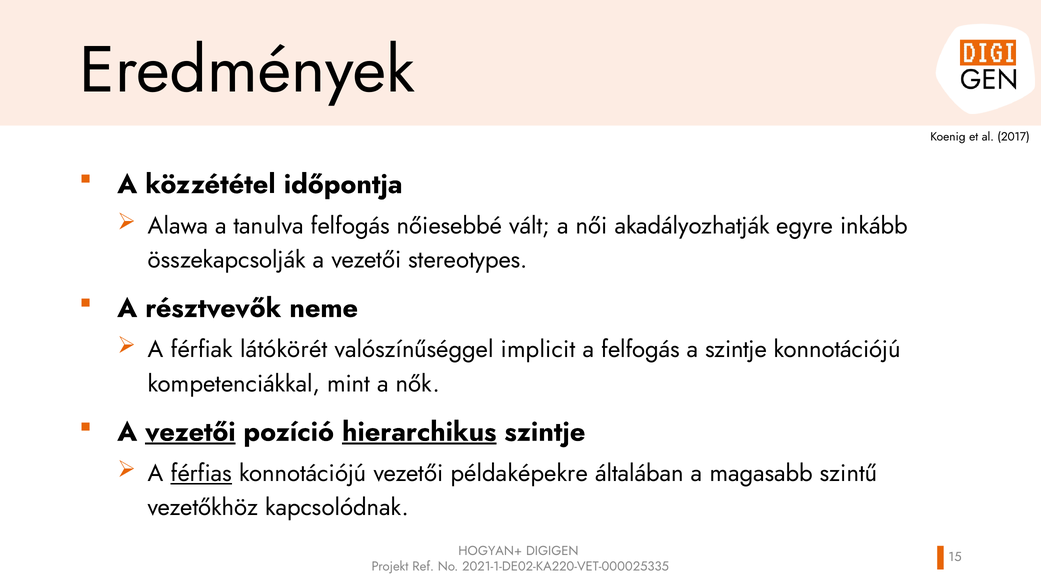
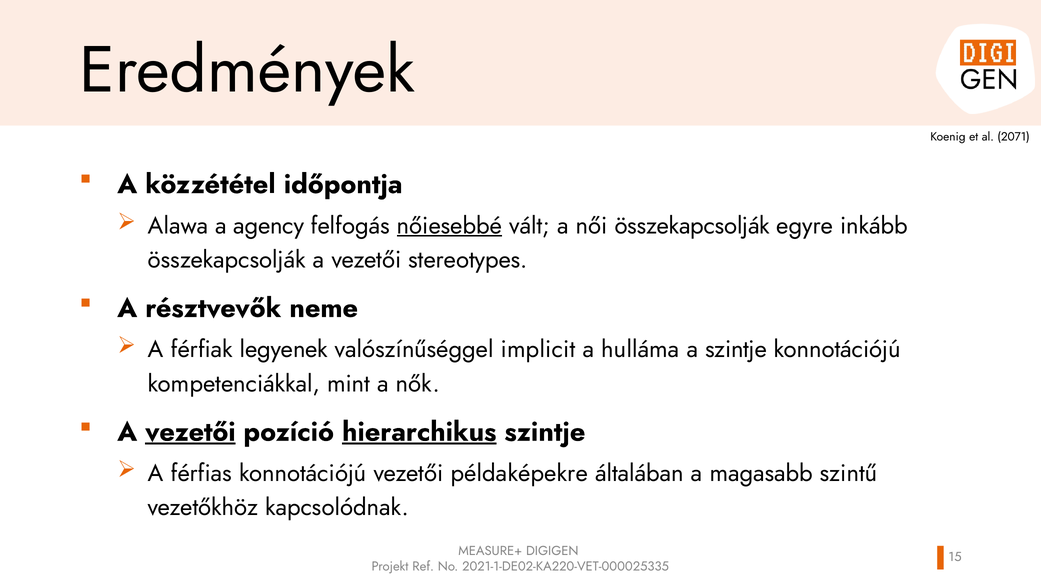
2017: 2017 -> 2071
tanulva: tanulva -> agency
nőiesebbé underline: none -> present
női akadályozhatják: akadályozhatják -> összekapcsolják
látókörét: látókörét -> legyenek
a felfogás: felfogás -> hulláma
férfias underline: present -> none
HOGYAN+: HOGYAN+ -> MEASURE+
